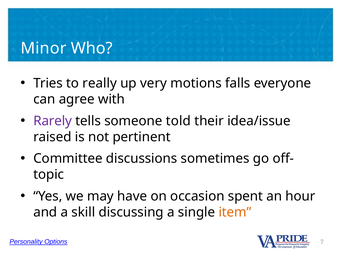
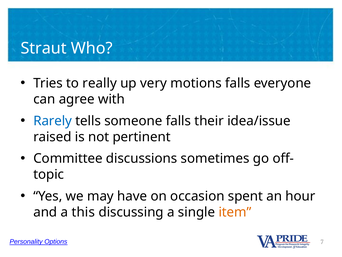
Minor: Minor -> Straut
Rarely colour: purple -> blue
someone told: told -> falls
skill: skill -> this
